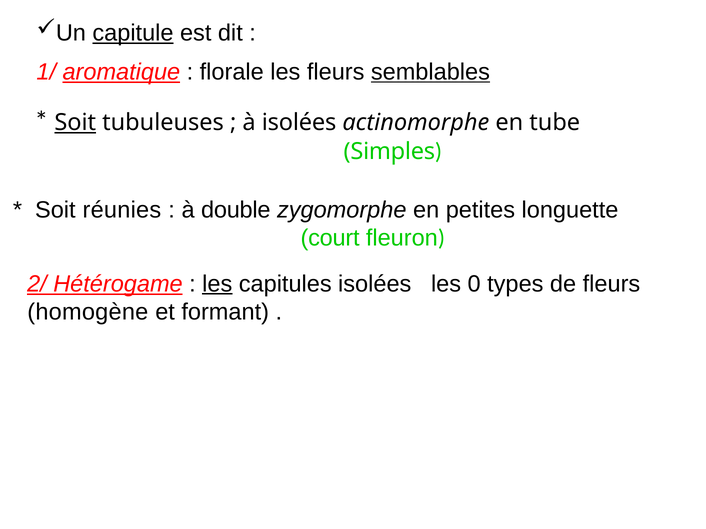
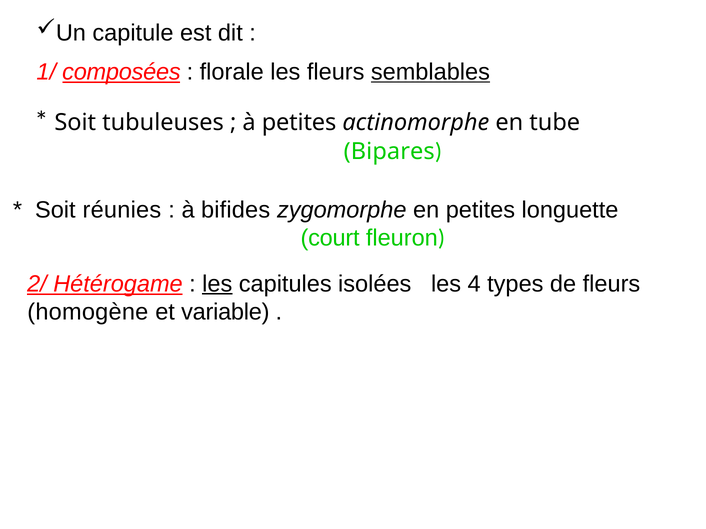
capitule underline: present -> none
aromatique: aromatique -> composées
Soit at (75, 123) underline: present -> none
à isolées: isolées -> petites
Simples: Simples -> Bipares
double: double -> bifides
0: 0 -> 4
formant: formant -> variable
